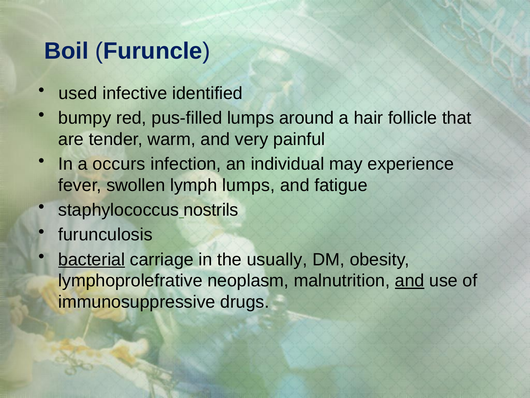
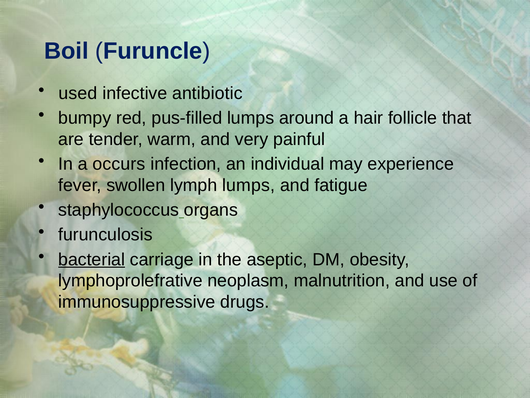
identified: identified -> antibiotic
nostrils: nostrils -> organs
usually: usually -> aseptic
and at (410, 280) underline: present -> none
